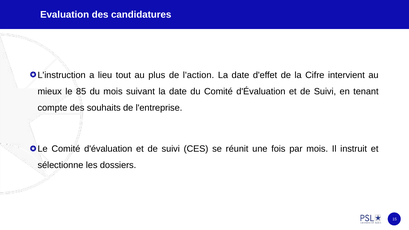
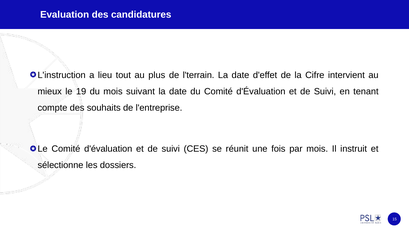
l'action: l'action -> l'terrain
85: 85 -> 19
